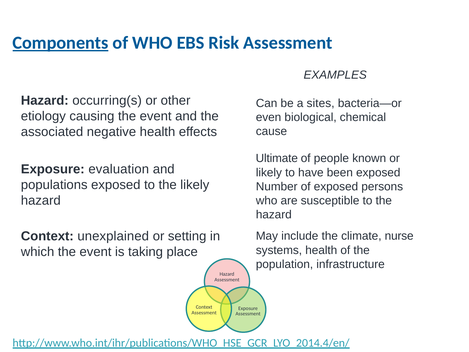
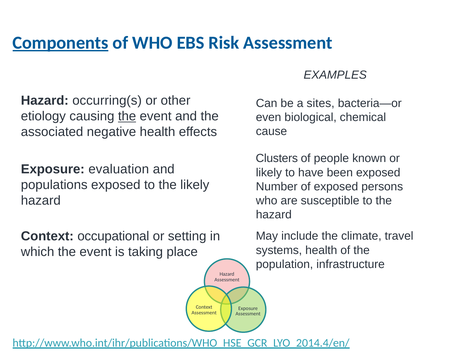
the at (127, 116) underline: none -> present
Ultimate: Ultimate -> Clusters
unexplained: unexplained -> occupational
nurse: nurse -> travel
